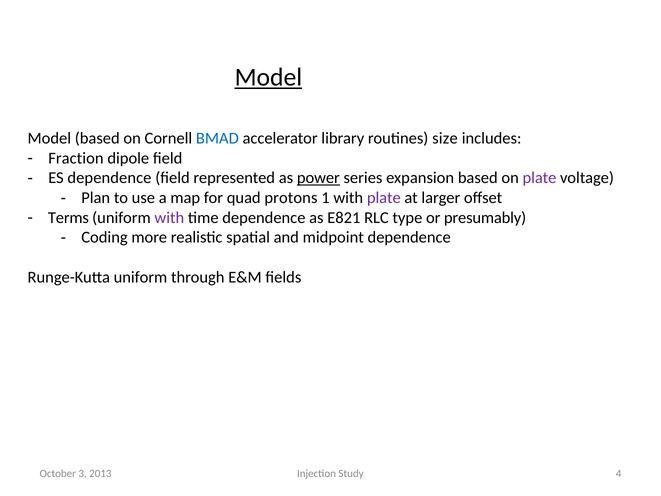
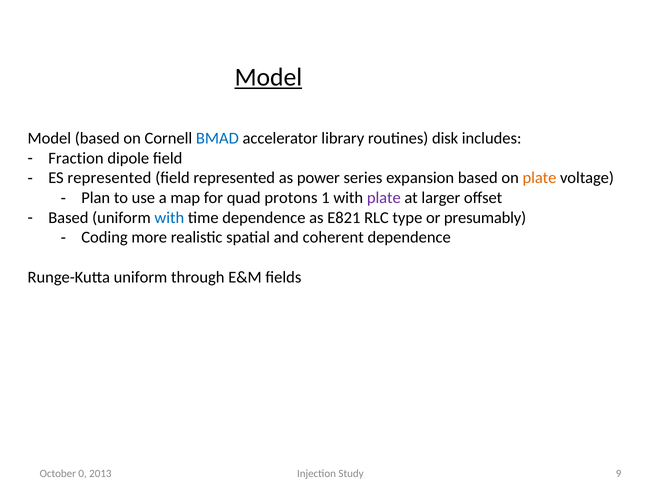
size: size -> disk
ES dependence: dependence -> represented
power underline: present -> none
plate at (539, 178) colour: purple -> orange
Terms at (68, 218): Terms -> Based
with at (169, 218) colour: purple -> blue
midpoint: midpoint -> coherent
4: 4 -> 9
3: 3 -> 0
